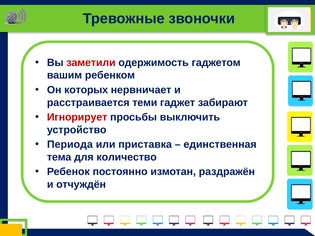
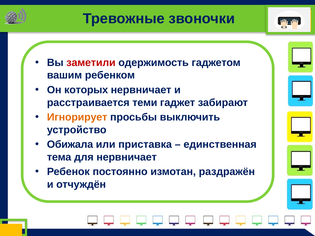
Игнорирует colour: red -> orange
Периода: Периода -> Обижала
для количество: количество -> нервничает
